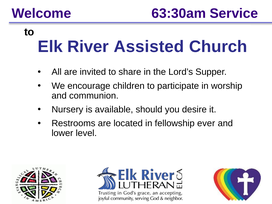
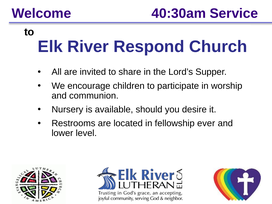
63:30am: 63:30am -> 40:30am
Assisted: Assisted -> Respond
